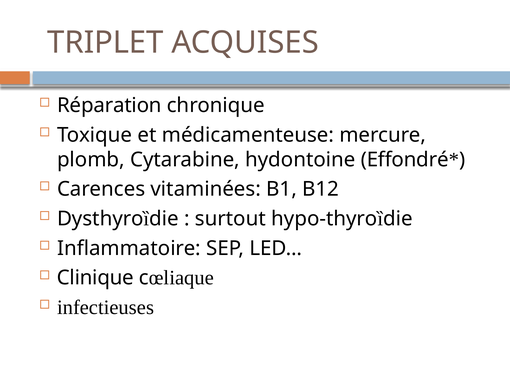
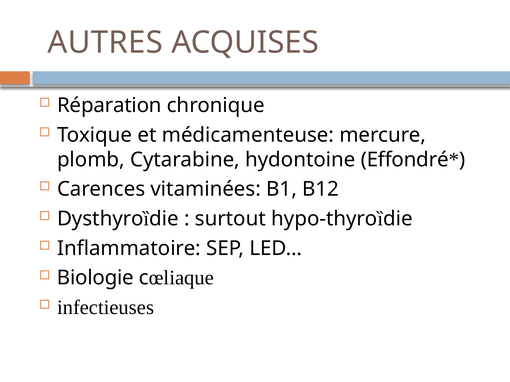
TRIPLET: TRIPLET -> AUTRES
Clinique: Clinique -> Biologie
